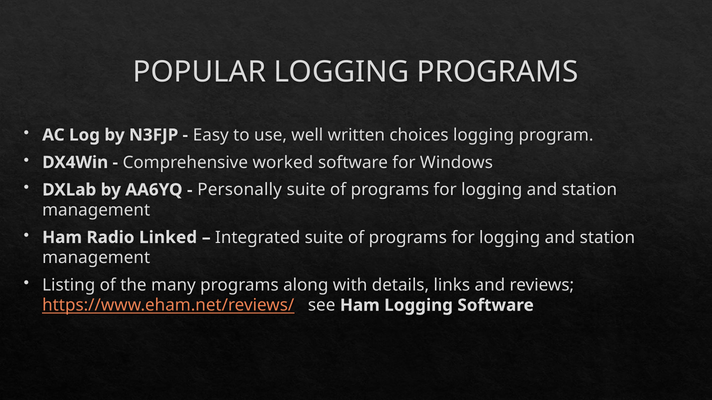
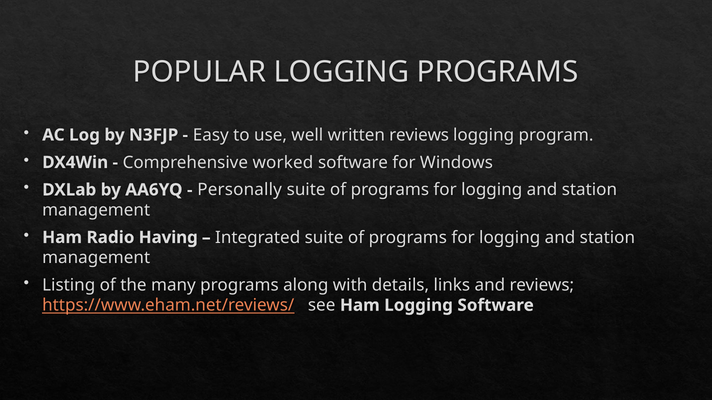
written choices: choices -> reviews
Linked: Linked -> Having
